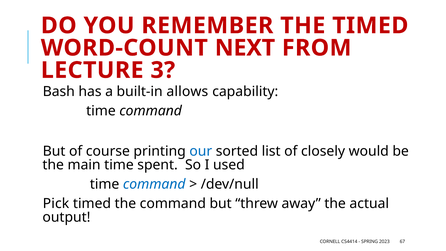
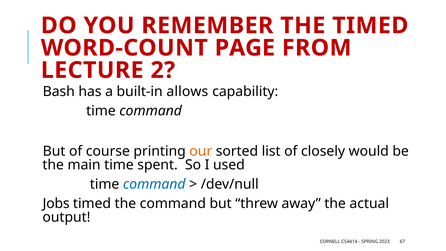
NEXT: NEXT -> PAGE
3: 3 -> 2
our colour: blue -> orange
Pick: Pick -> Jobs
